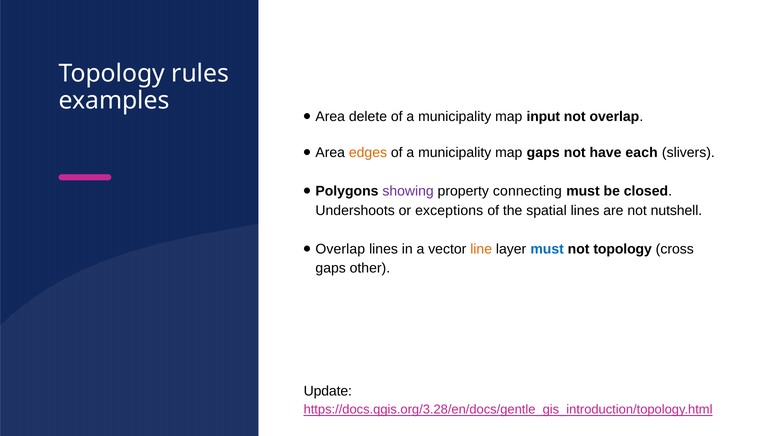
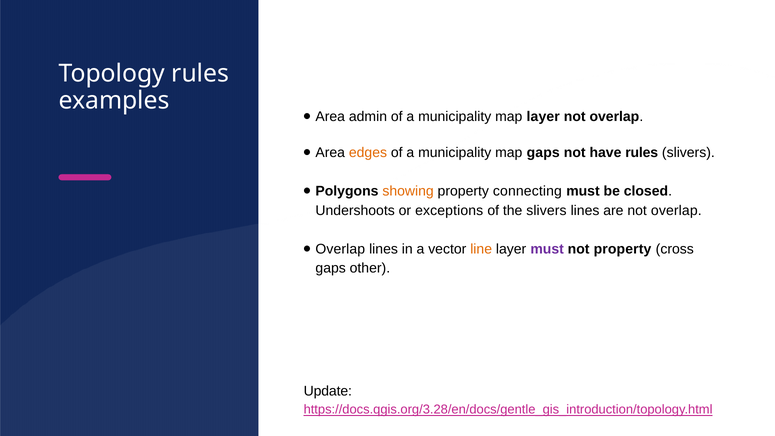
delete: delete -> admin
map input: input -> layer
have each: each -> rules
showing colour: purple -> orange
the spatial: spatial -> slivers
are not nutshell: nutshell -> overlap
must at (547, 249) colour: blue -> purple
not topology: topology -> property
